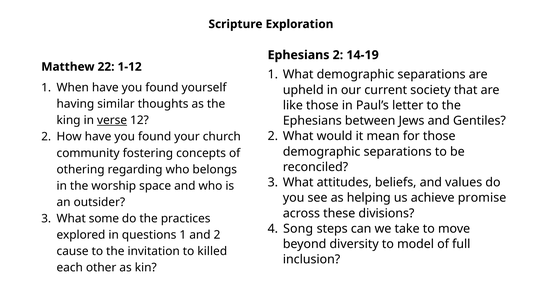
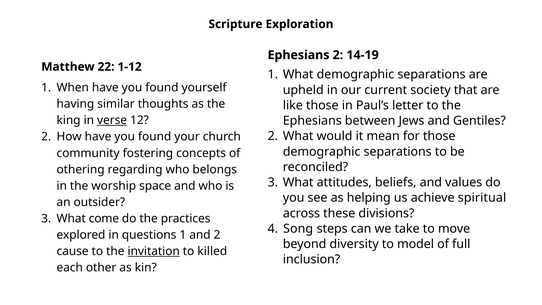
promise: promise -> spiritual
some: some -> come
invitation underline: none -> present
